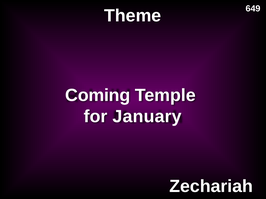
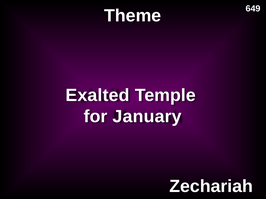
Coming: Coming -> Exalted
